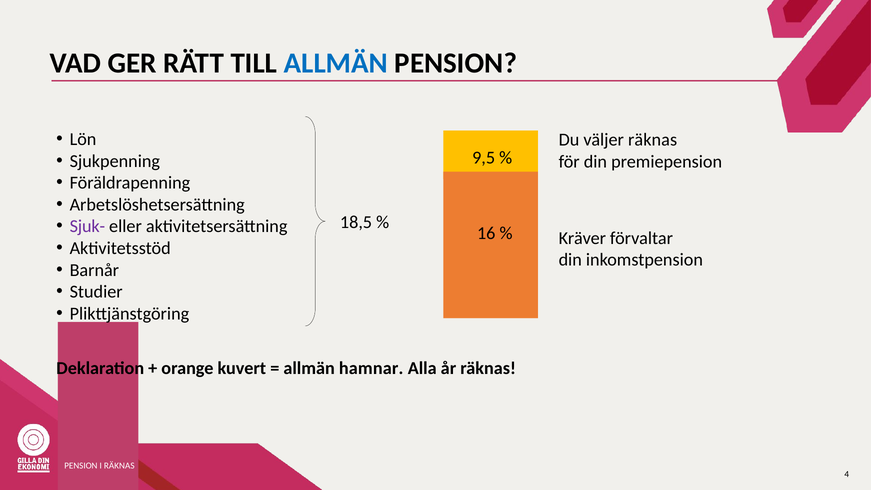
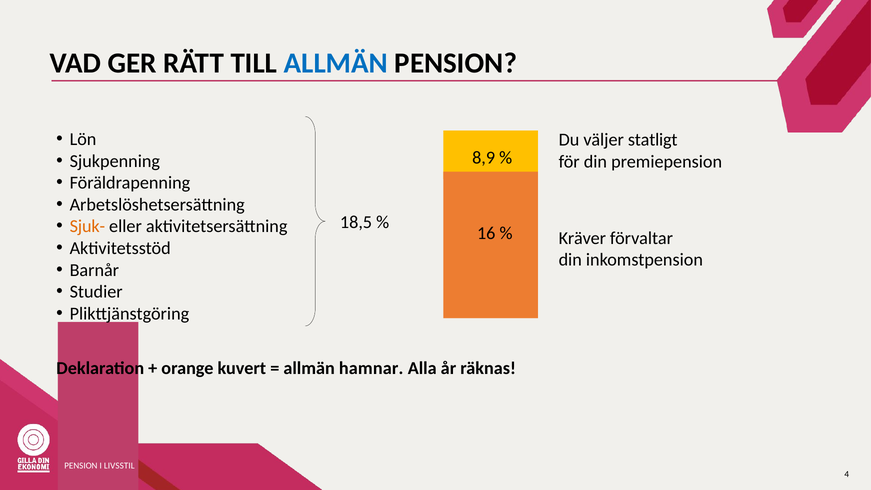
väljer räknas: räknas -> statligt
9,5: 9,5 -> 8,9
Sjuk- colour: purple -> orange
I RÄKNAS: RÄKNAS -> LIVSSTIL
